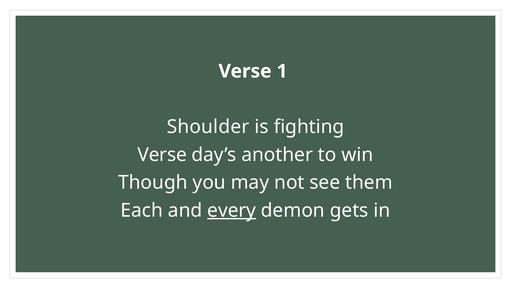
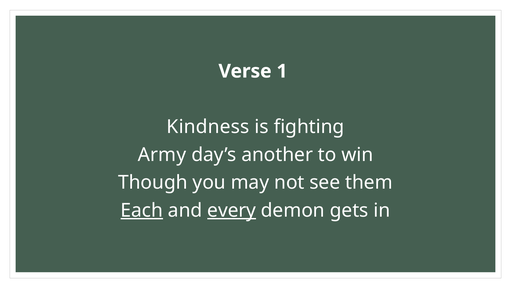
Shoulder: Shoulder -> Kindness
Verse at (162, 154): Verse -> Army
Each underline: none -> present
